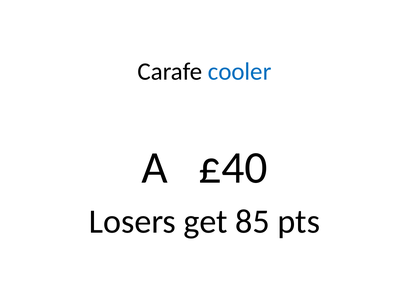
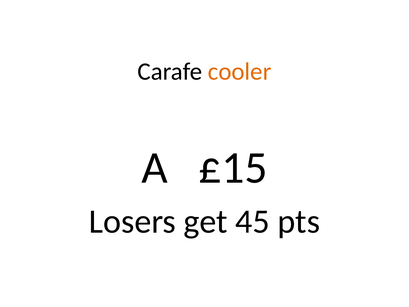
cooler colour: blue -> orange
£40: £40 -> £15
85: 85 -> 45
